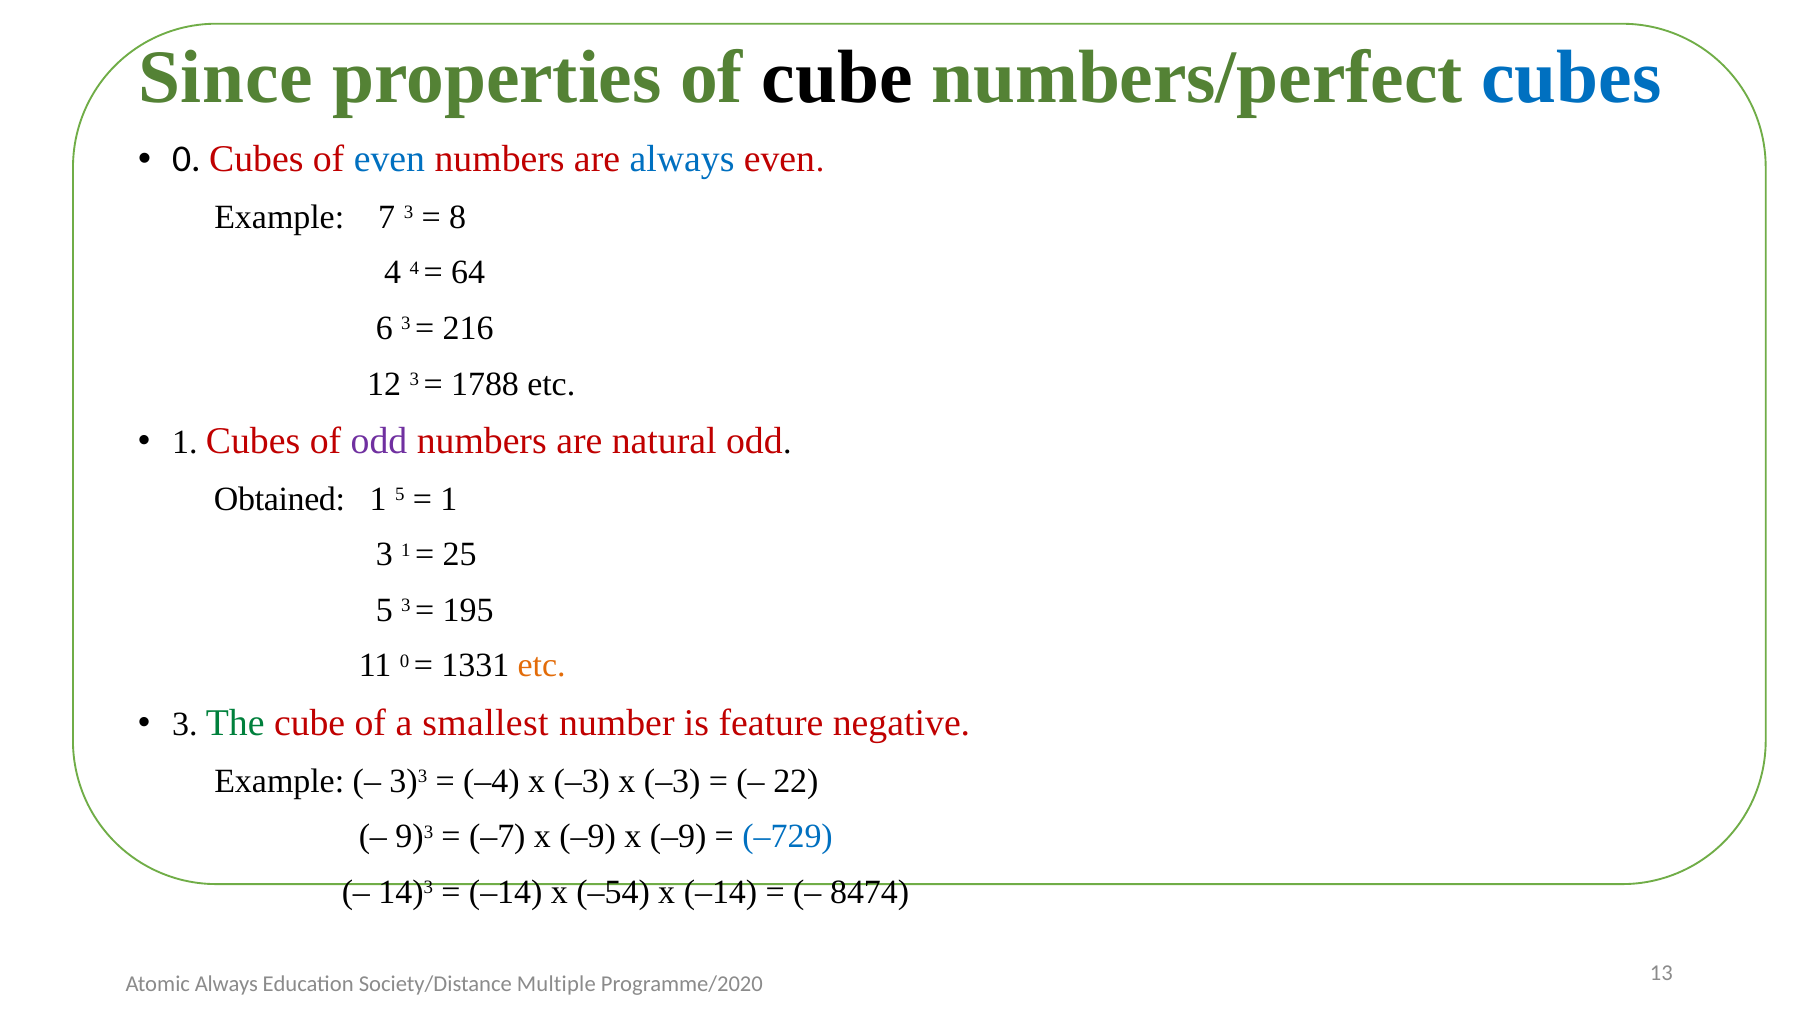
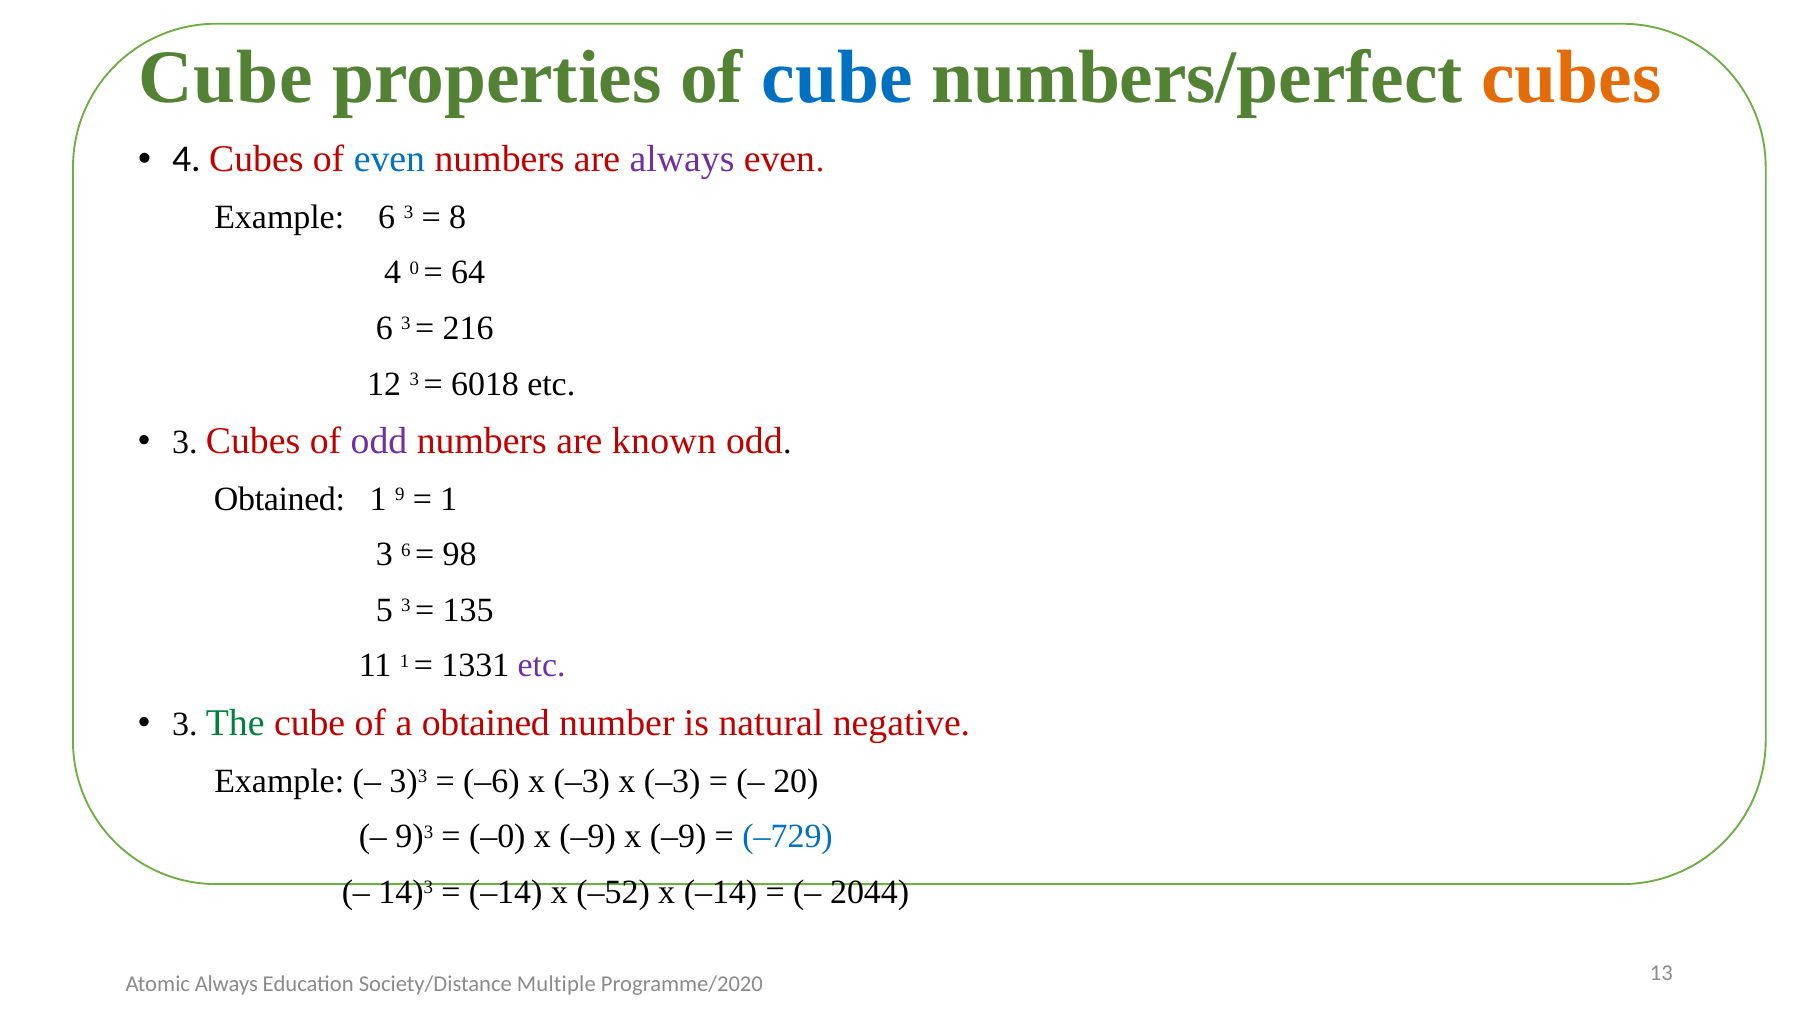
Since at (226, 78): Since -> Cube
cube at (837, 78) colour: black -> blue
cubes at (1571, 78) colour: blue -> orange
0 at (186, 159): 0 -> 4
always at (682, 159) colour: blue -> purple
Example 7: 7 -> 6
4 4: 4 -> 0
1788: 1788 -> 6018
1 at (185, 443): 1 -> 3
natural: natural -> known
1 5: 5 -> 9
3 1: 1 -> 6
25: 25 -> 98
195: 195 -> 135
11 0: 0 -> 1
etc at (542, 666) colour: orange -> purple
a smallest: smallest -> obtained
feature: feature -> natural
–4: –4 -> –6
22: 22 -> 20
–7: –7 -> –0
–54: –54 -> –52
8474: 8474 -> 2044
